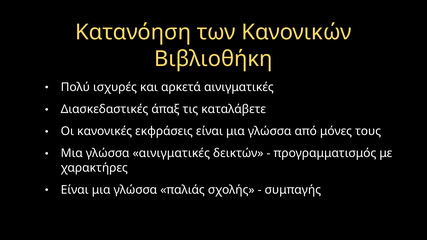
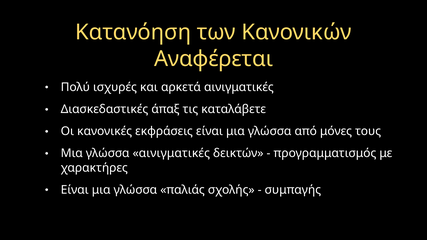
Βιβλιοθήκη: Βιβλιοθήκη -> Αναφέρεται
